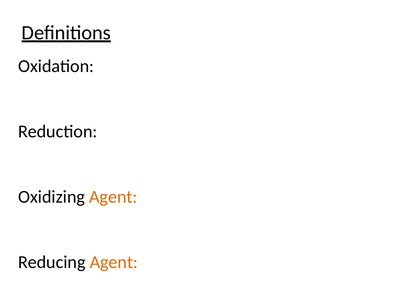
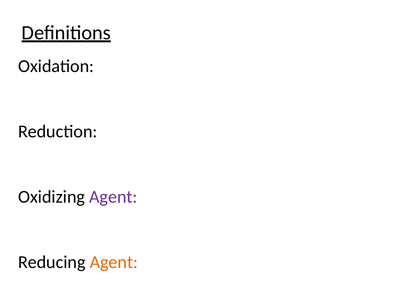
Agent at (113, 196) colour: orange -> purple
